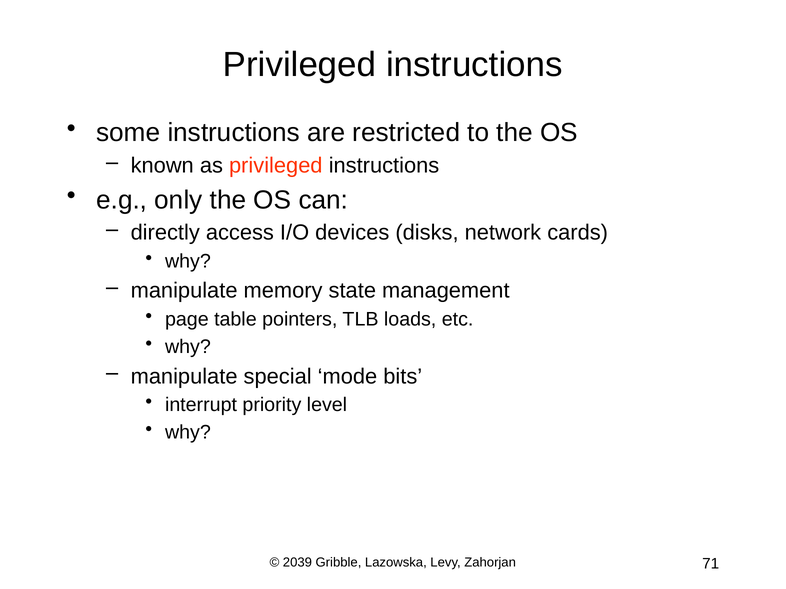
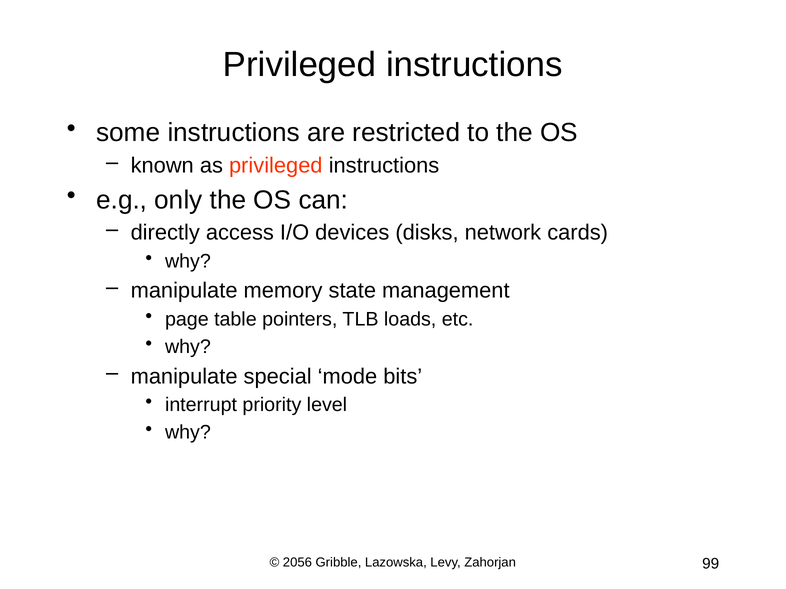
2039: 2039 -> 2056
71: 71 -> 99
